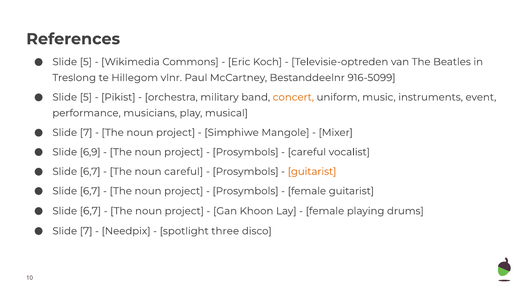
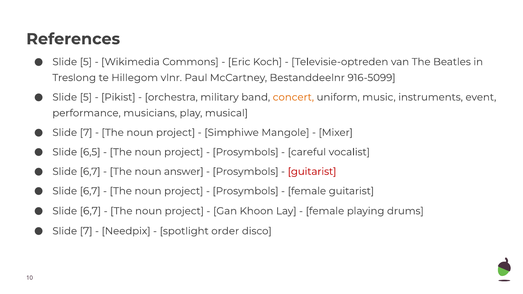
6,9: 6,9 -> 6,5
noun careful: careful -> answer
guitarist at (312, 172) colour: orange -> red
three: three -> order
